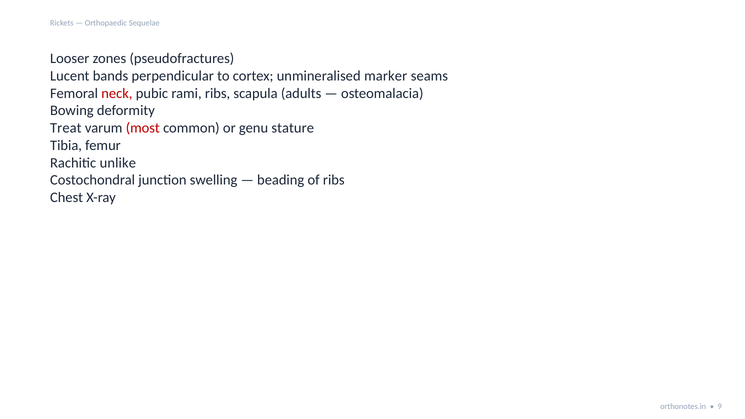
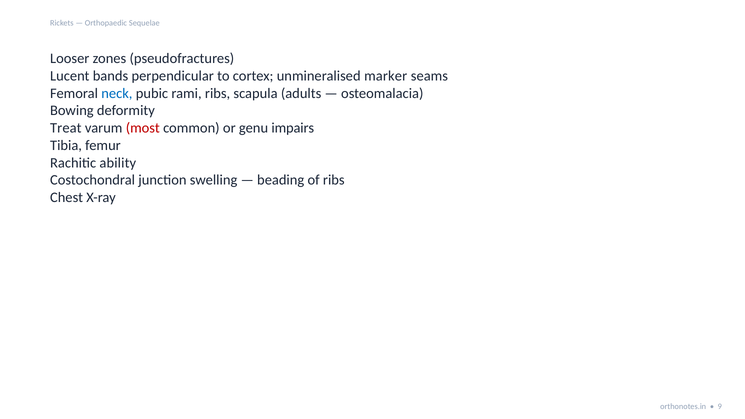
neck colour: red -> blue
stature: stature -> impairs
unlike: unlike -> ability
